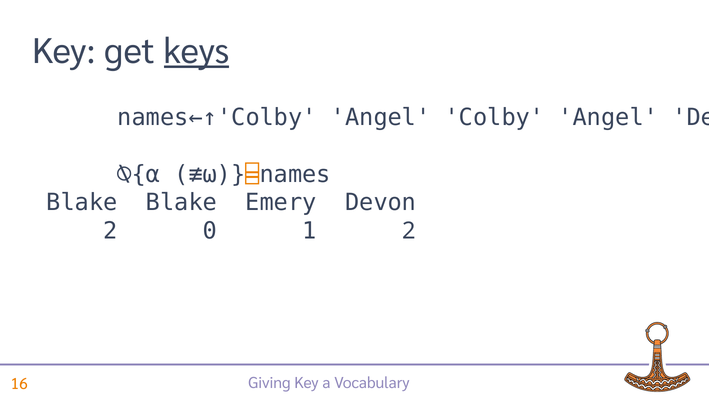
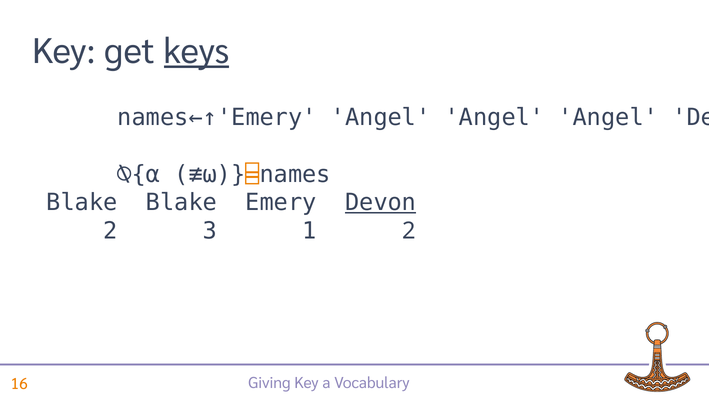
names←↑'Colby: names←↑'Colby -> names←↑'Emery
Colby at (494, 117): Colby -> Angel
Devon at (381, 203) underline: none -> present
0: 0 -> 3
